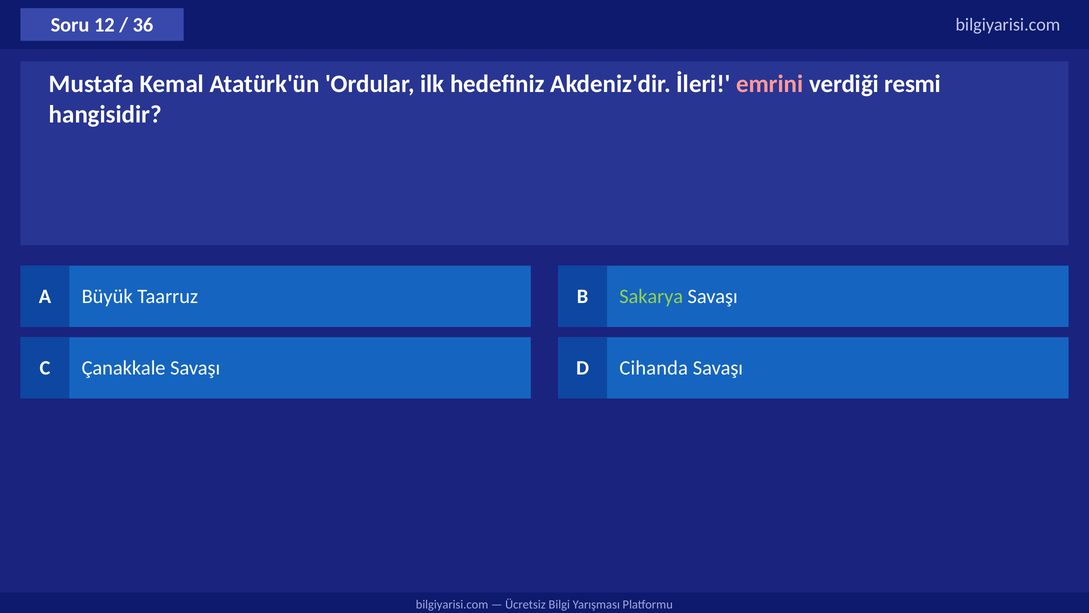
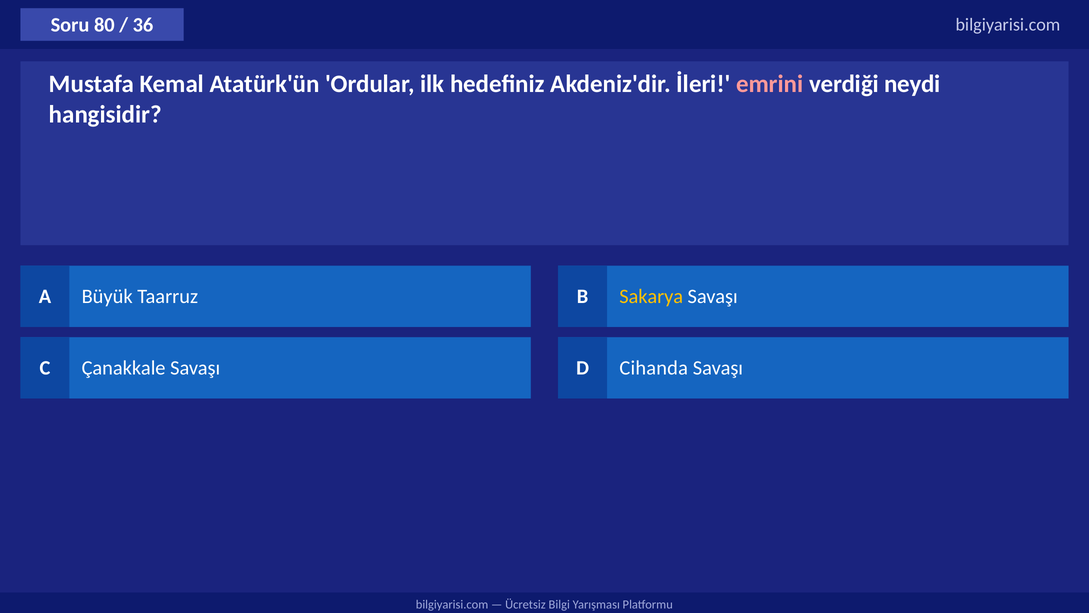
12: 12 -> 80
resmi: resmi -> neydi
Sakarya colour: light green -> yellow
